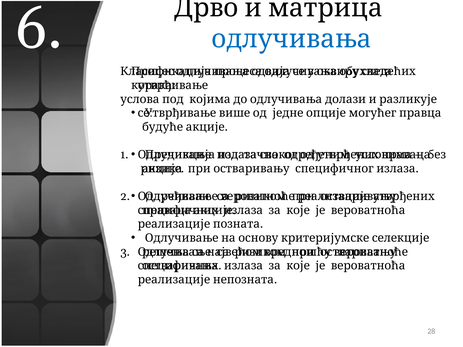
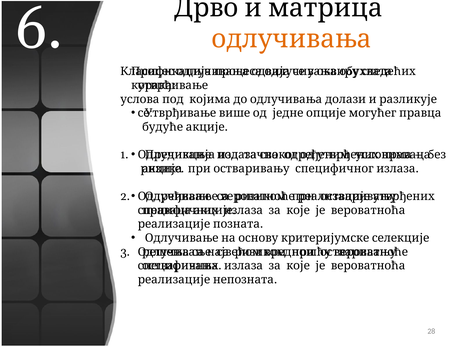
одлучивања colour: blue -> orange
